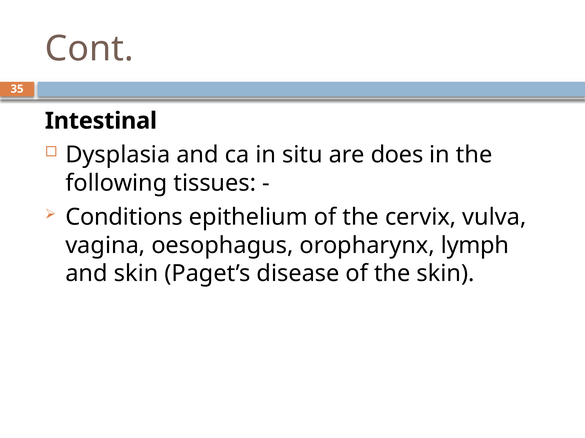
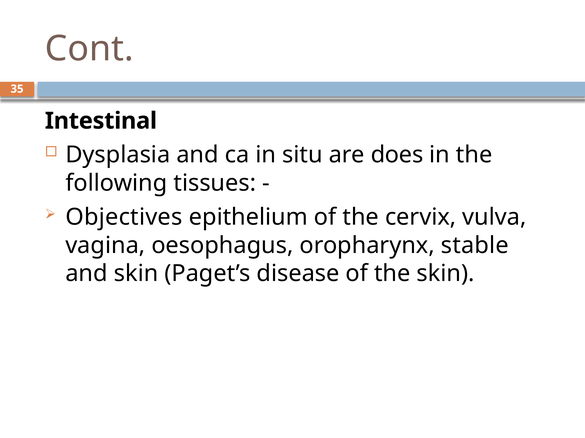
Conditions: Conditions -> Objectives
lymph: lymph -> stable
